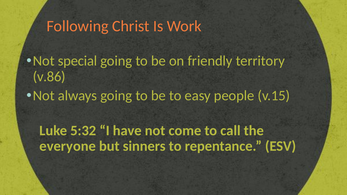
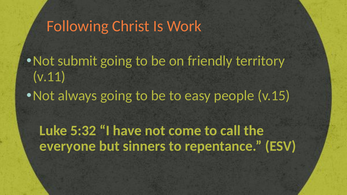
special: special -> submit
v.86: v.86 -> v.11
